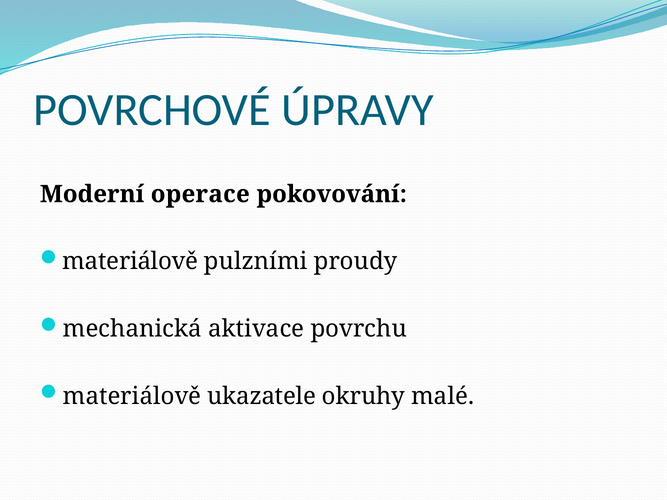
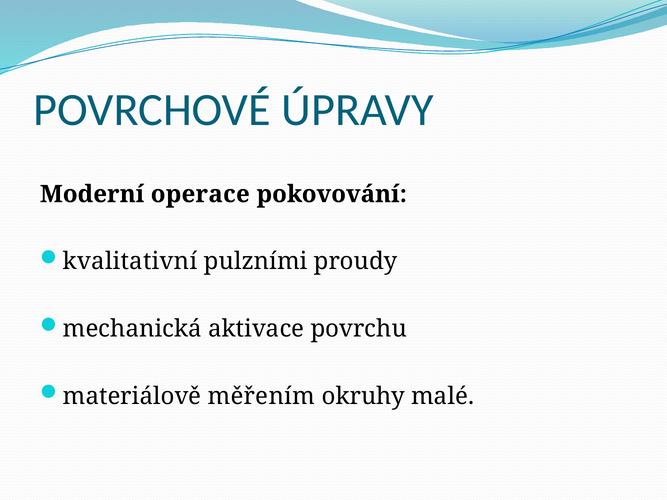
materiálově at (130, 262): materiálově -> kvalitativní
ukazatele: ukazatele -> měřením
